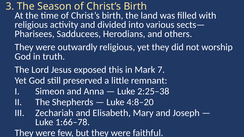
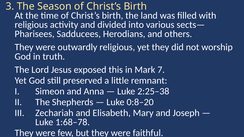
4:8–20: 4:8–20 -> 0:8–20
1:66–78: 1:66–78 -> 1:68–78
